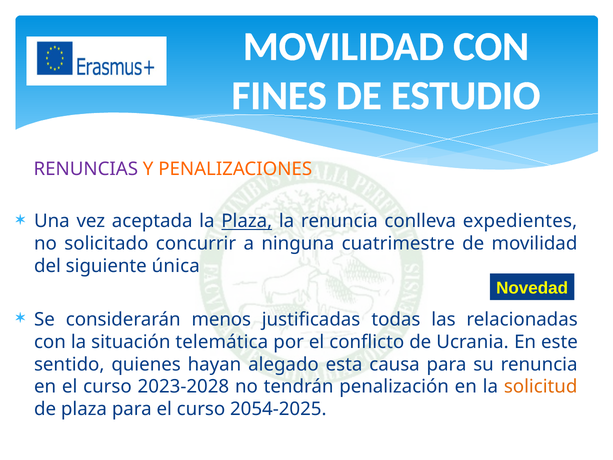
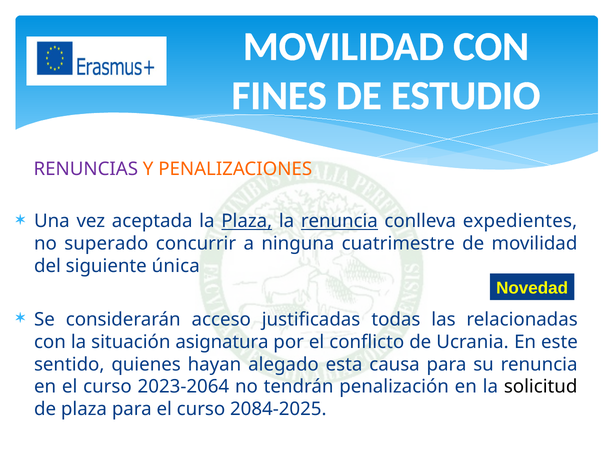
renuncia at (339, 221) underline: none -> present
solicitado: solicitado -> superado
menos: menos -> acceso
telemática: telemática -> asignatura
2023-2028: 2023-2028 -> 2023-2064
solicitud colour: orange -> black
2054-2025: 2054-2025 -> 2084-2025
